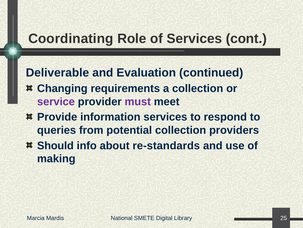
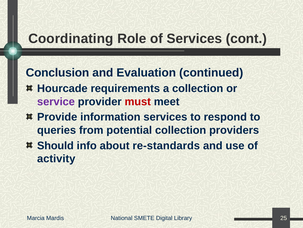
Deliverable: Deliverable -> Conclusion
Changing: Changing -> Hourcade
must colour: purple -> red
making: making -> activity
